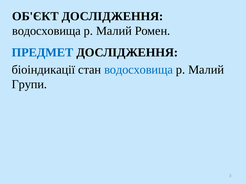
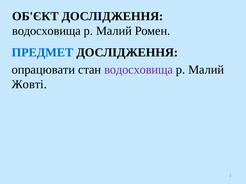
біоіндикації: біоіндикації -> опрацювати
водосховища at (139, 70) colour: blue -> purple
Групи: Групи -> Жовті
